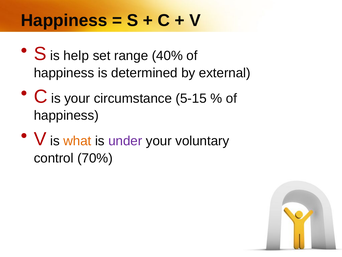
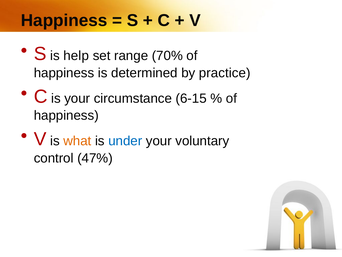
40%: 40% -> 70%
external: external -> practice
5-15: 5-15 -> 6-15
under colour: purple -> blue
70%: 70% -> 47%
